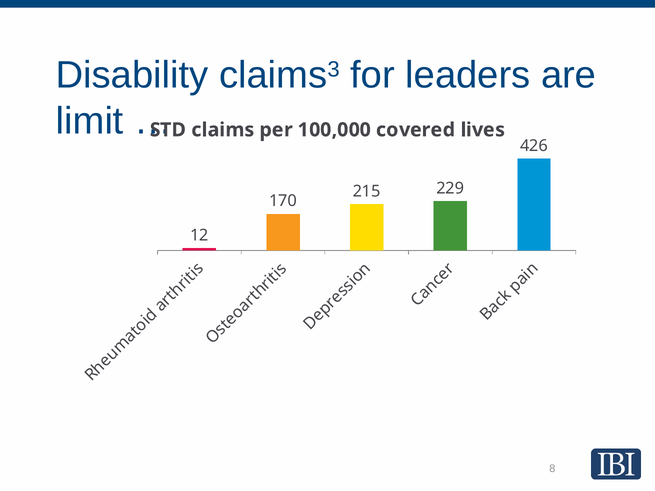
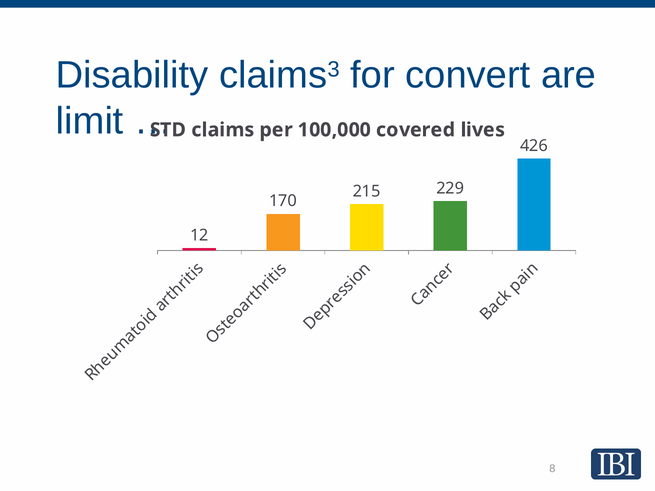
leaders: leaders -> convert
